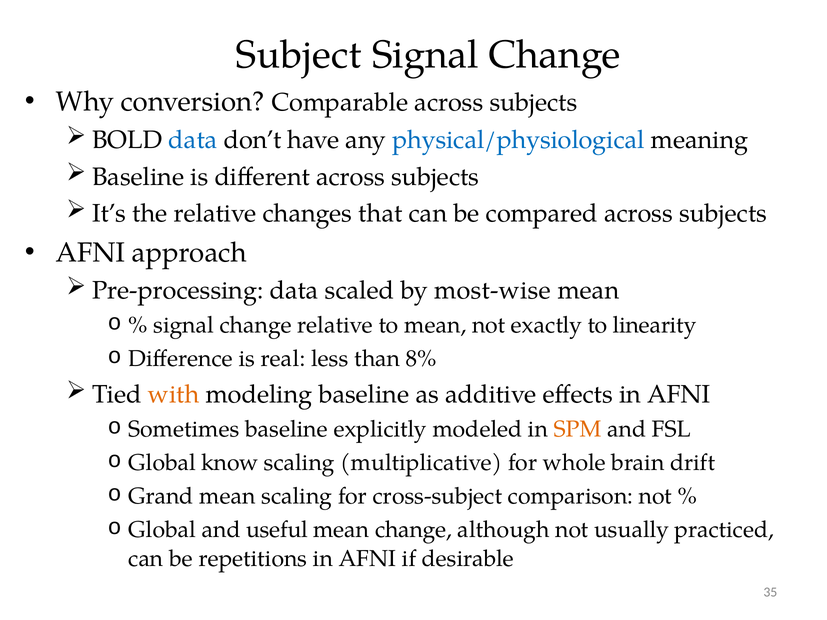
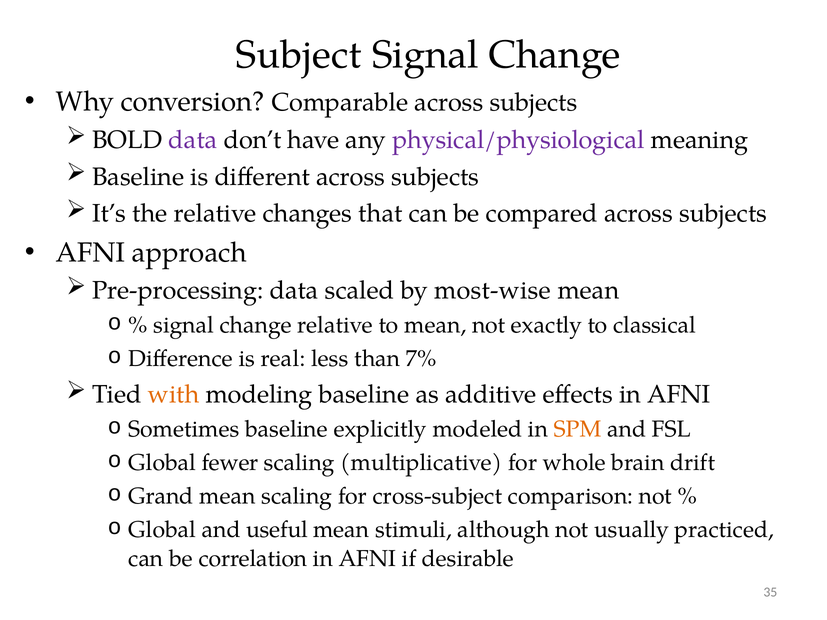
data at (193, 140) colour: blue -> purple
physical/physiological colour: blue -> purple
linearity: linearity -> classical
8%: 8% -> 7%
know: know -> fewer
mean change: change -> stimuli
repetitions: repetitions -> correlation
